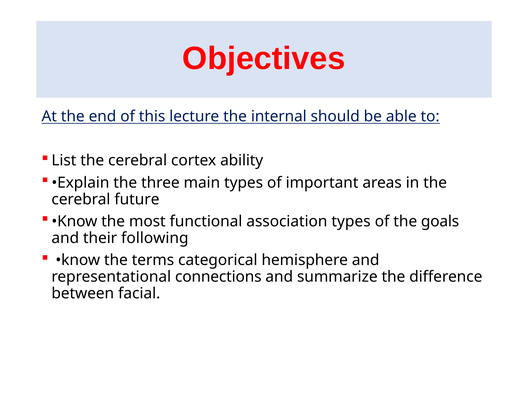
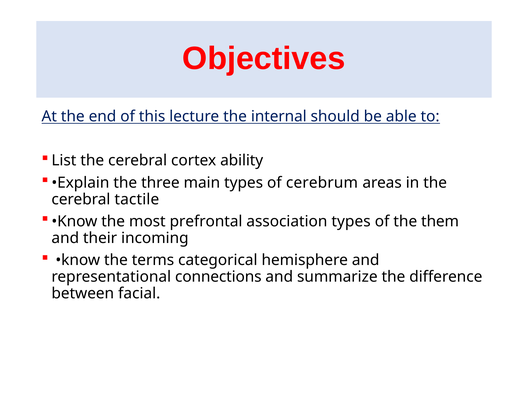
important: important -> cerebrum
future: future -> tactile
functional: functional -> prefrontal
goals: goals -> them
following: following -> incoming
